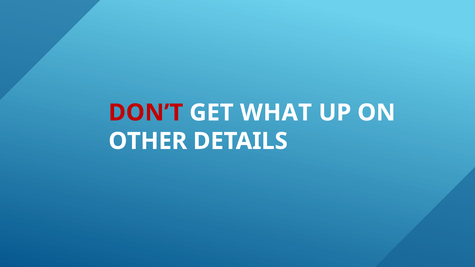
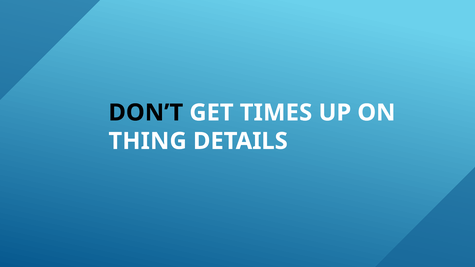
DON’T colour: red -> black
WHAT: WHAT -> TIMES
OTHER: OTHER -> THING
